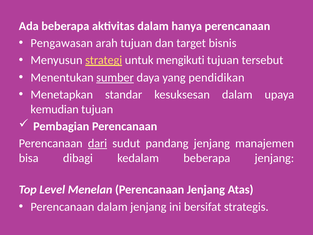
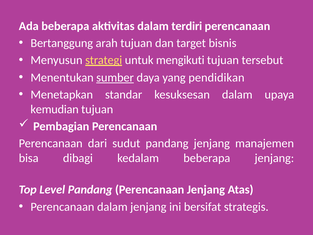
hanya: hanya -> terdiri
Pengawasan: Pengawasan -> Bertanggung
dari underline: present -> none
Level Menelan: Menelan -> Pandang
